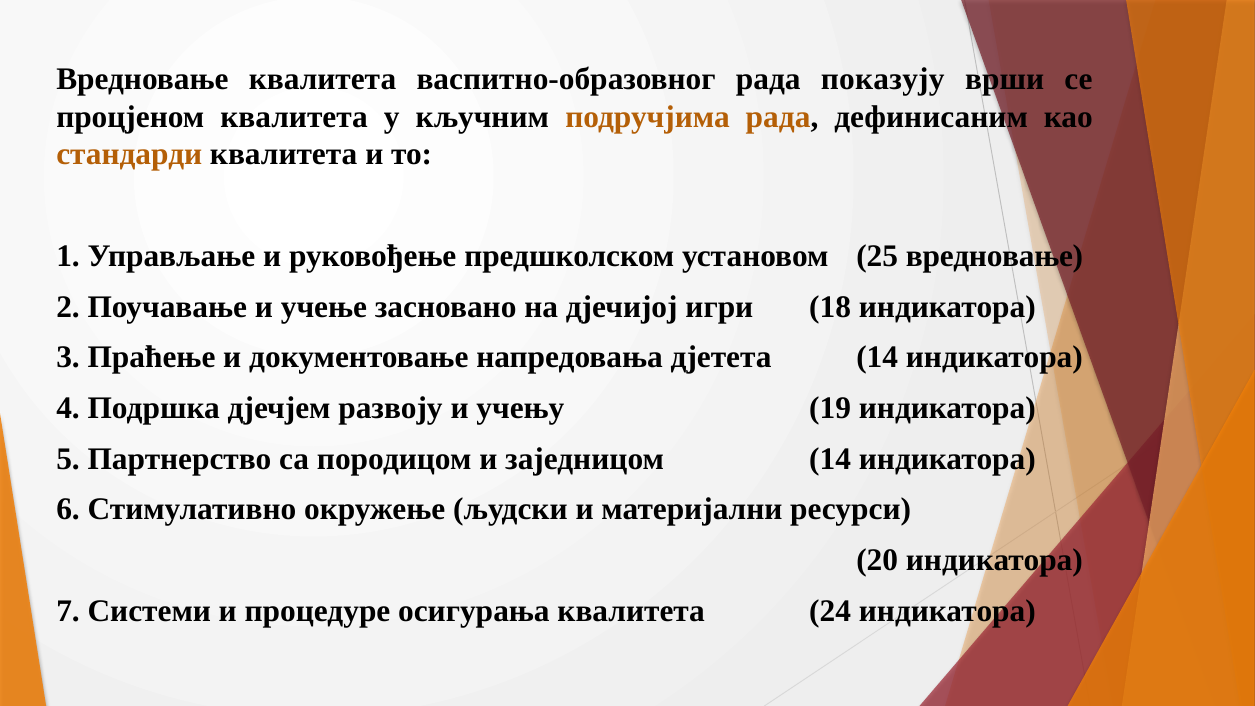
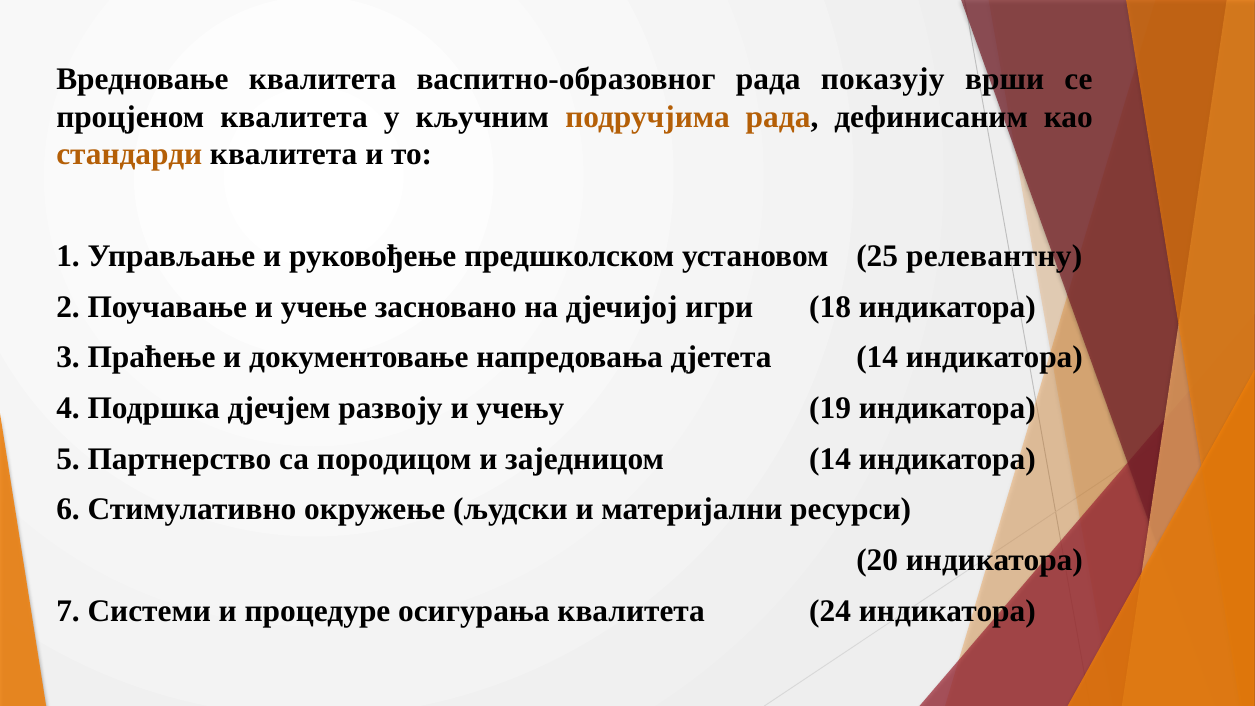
25 вредновање: вредновање -> релевантну
